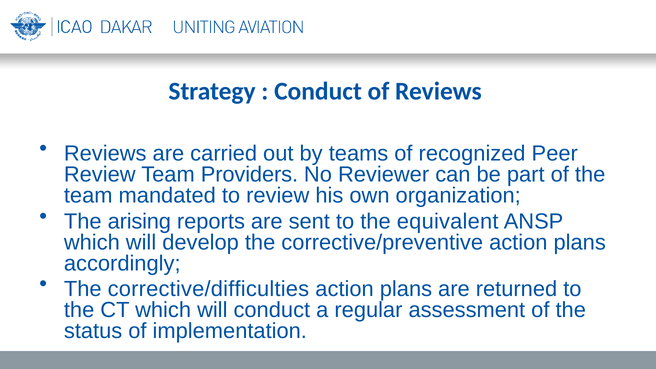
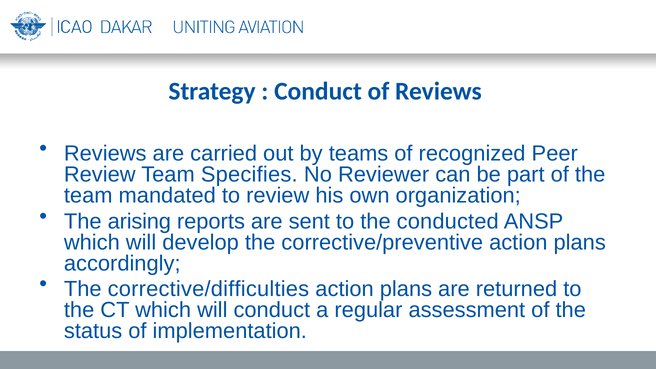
Providers: Providers -> Specifies
equivalent: equivalent -> conducted
